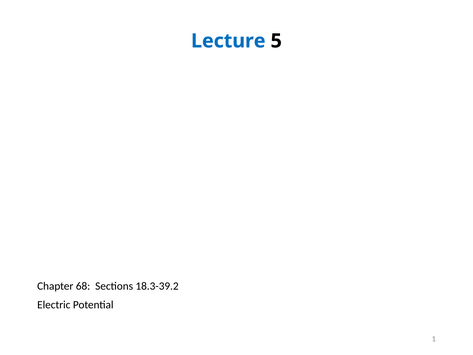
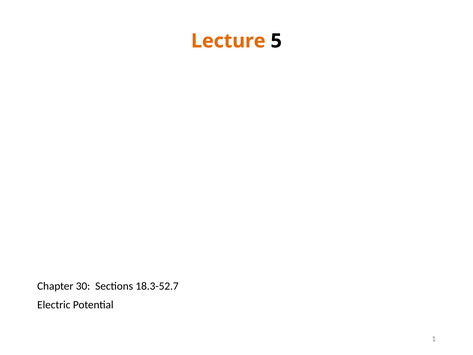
Lecture colour: blue -> orange
68: 68 -> 30
18.3-39.2: 18.3-39.2 -> 18.3-52.7
